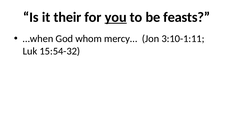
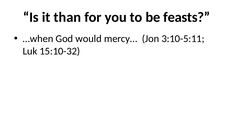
their: their -> than
you underline: present -> none
whom: whom -> would
3:10-1:11: 3:10-1:11 -> 3:10-5:11
15:54-32: 15:54-32 -> 15:10-32
